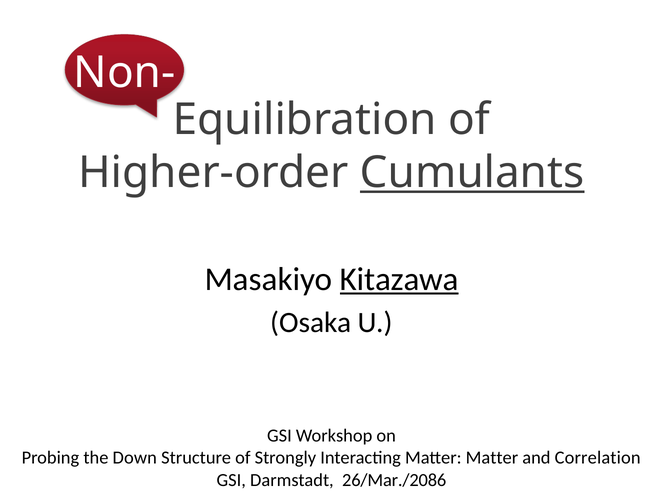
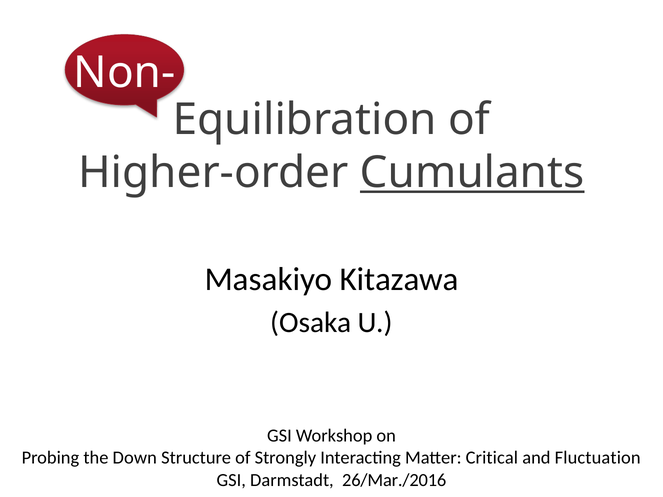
Kitazawa underline: present -> none
Matter Matter: Matter -> Critical
Correlation: Correlation -> Fluctuation
26/Mar./2086: 26/Mar./2086 -> 26/Mar./2016
